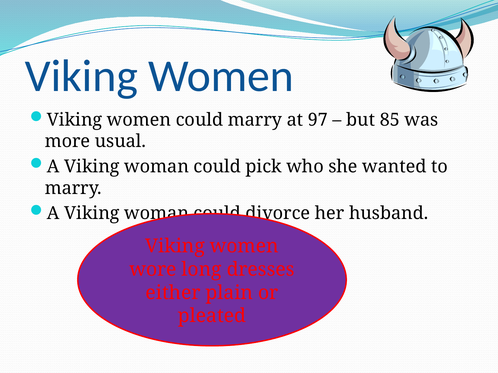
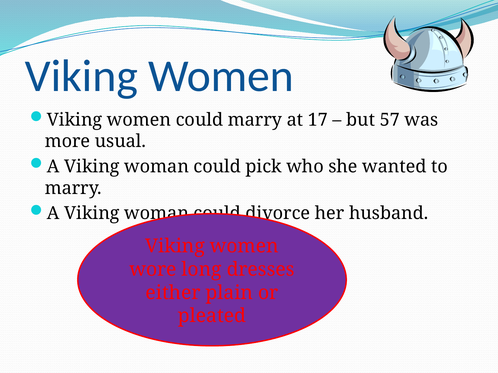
97: 97 -> 17
85: 85 -> 57
